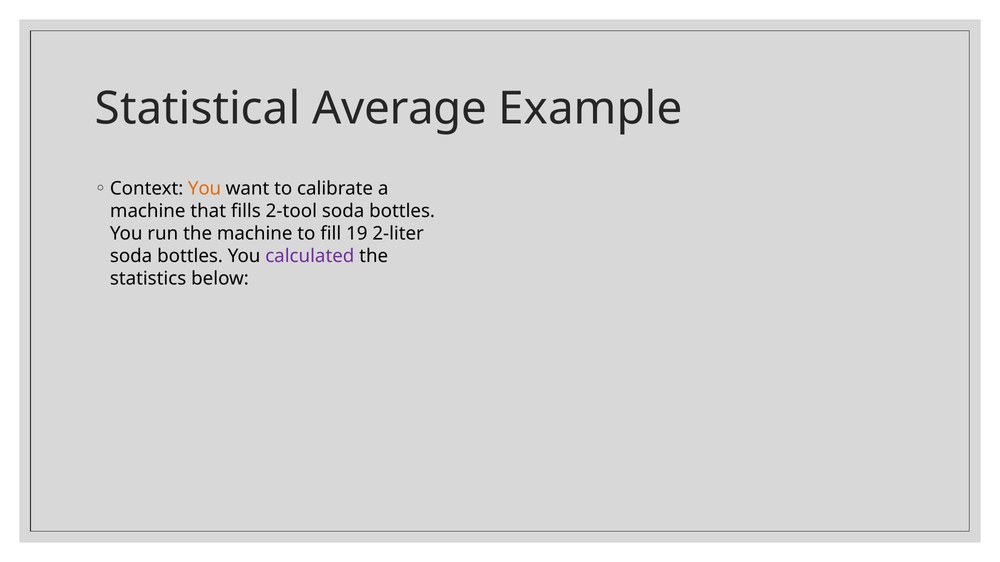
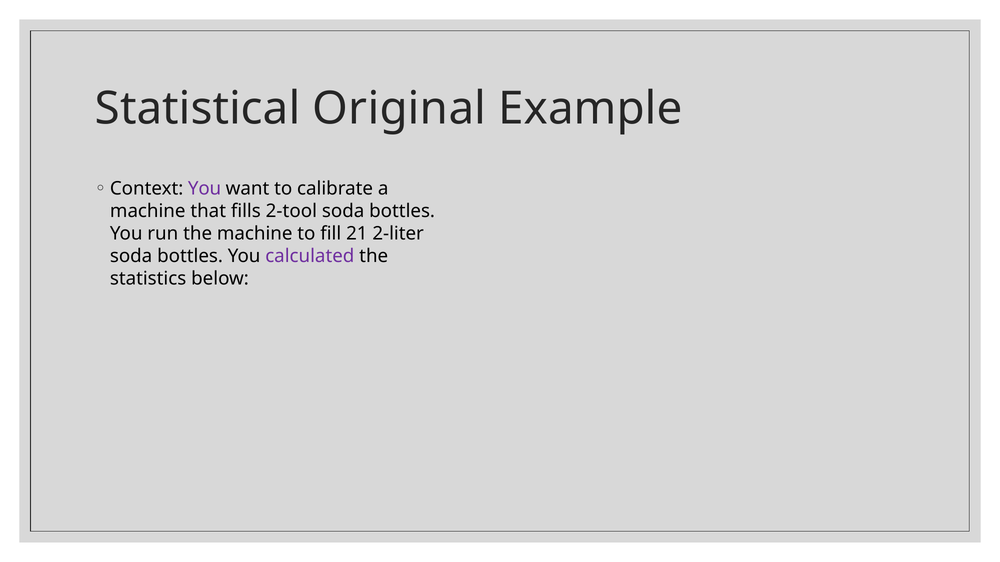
Average: Average -> Original
You at (205, 189) colour: orange -> purple
19: 19 -> 21
